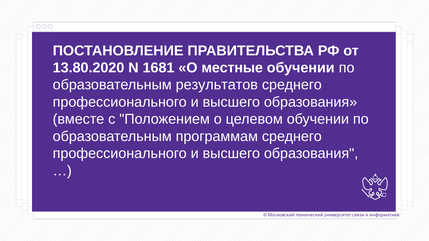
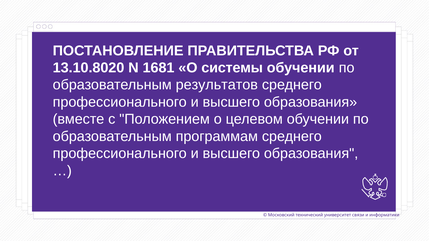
13.80.2020: 13.80.2020 -> 13.10.8020
местные: местные -> системы
